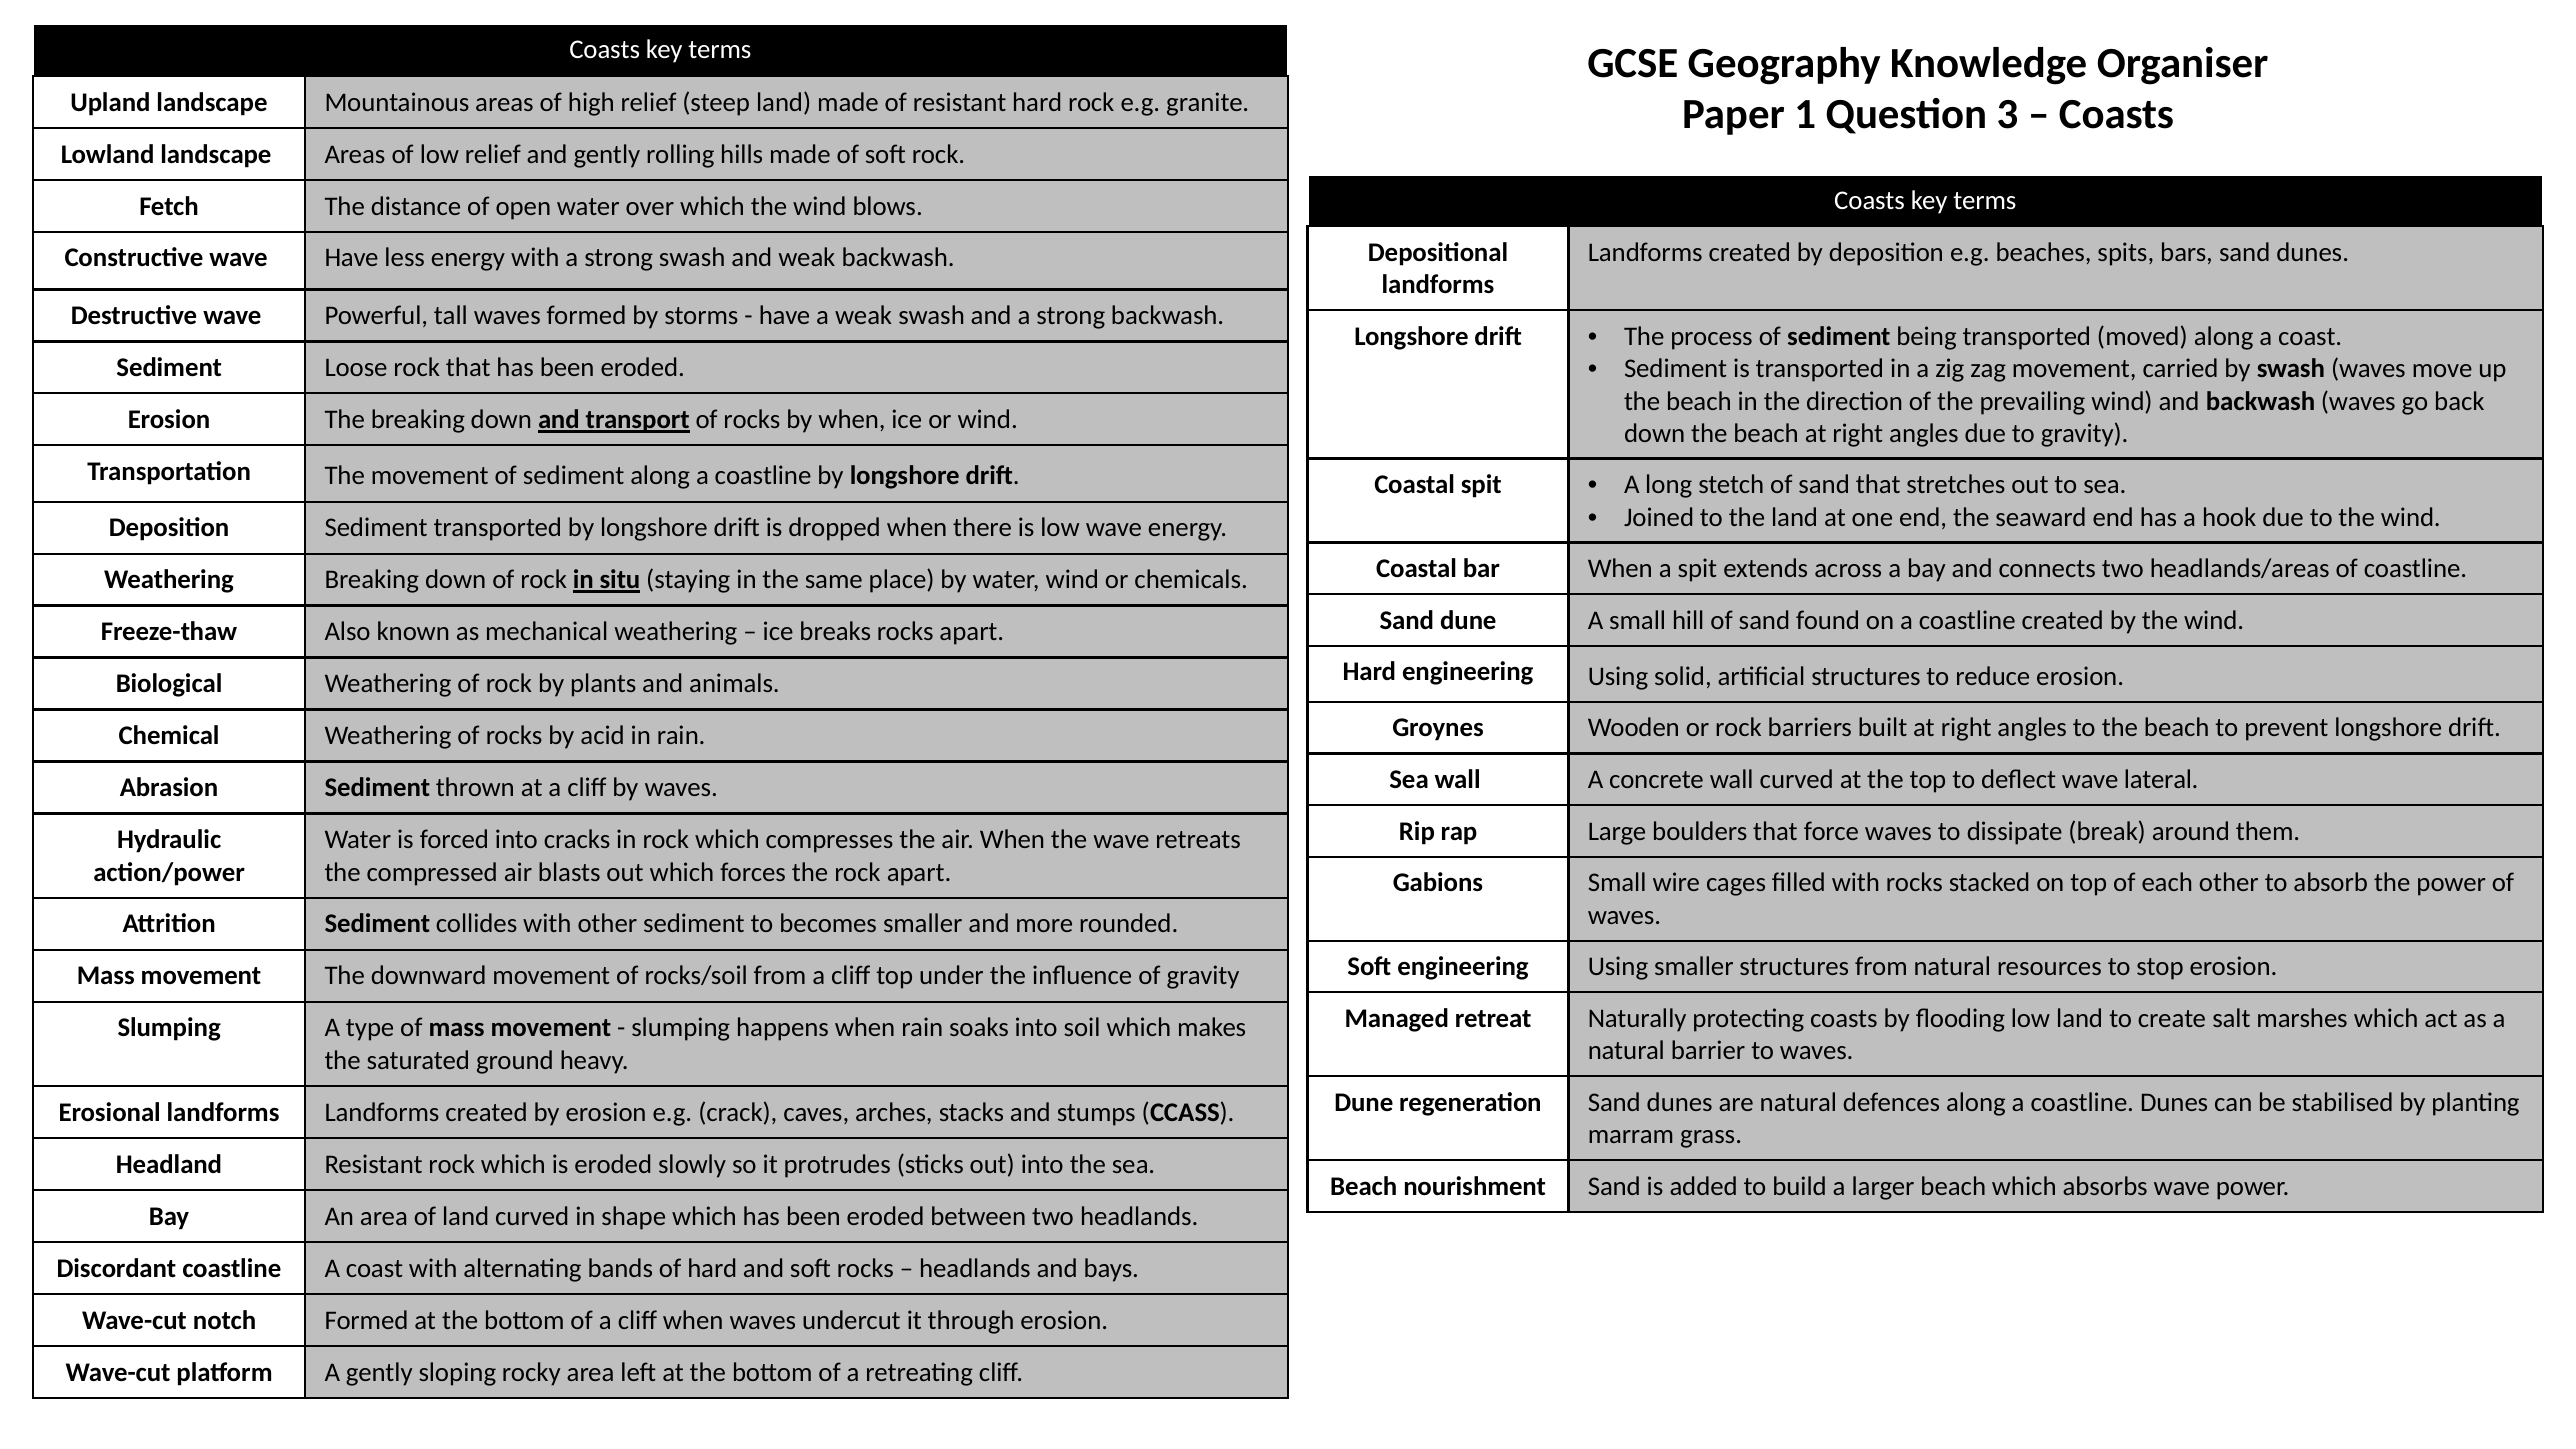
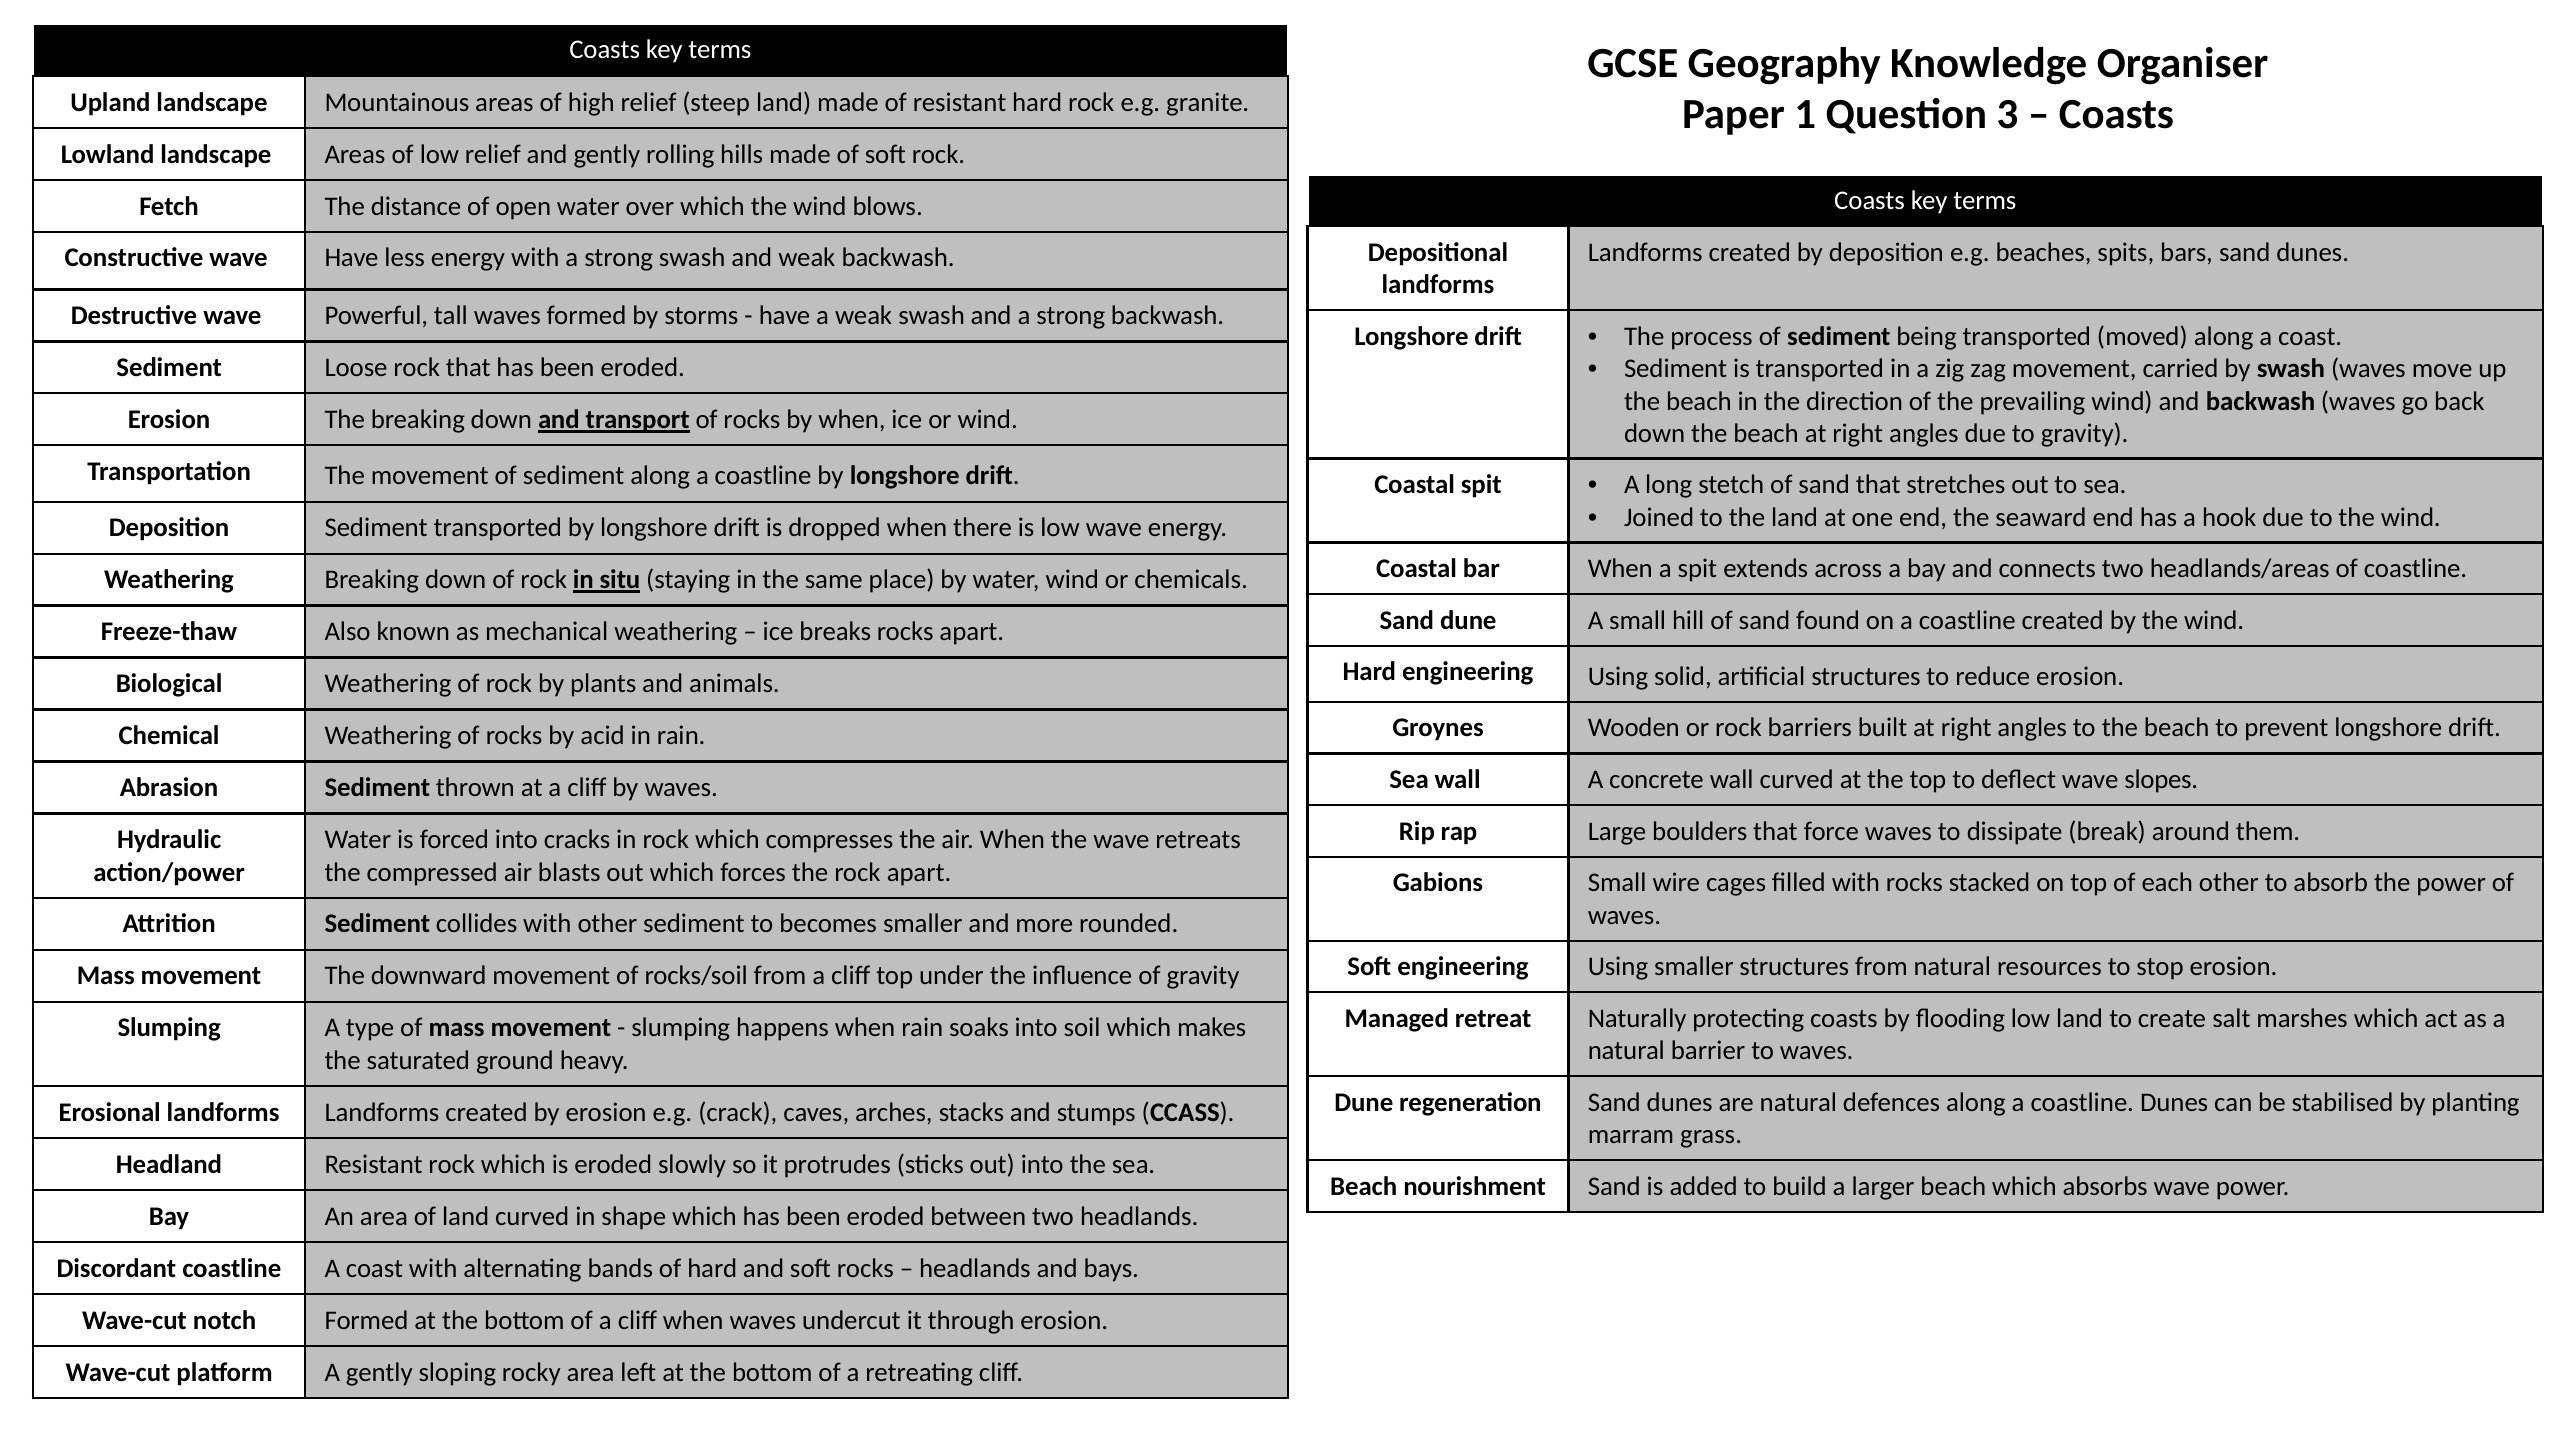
lateral: lateral -> slopes
